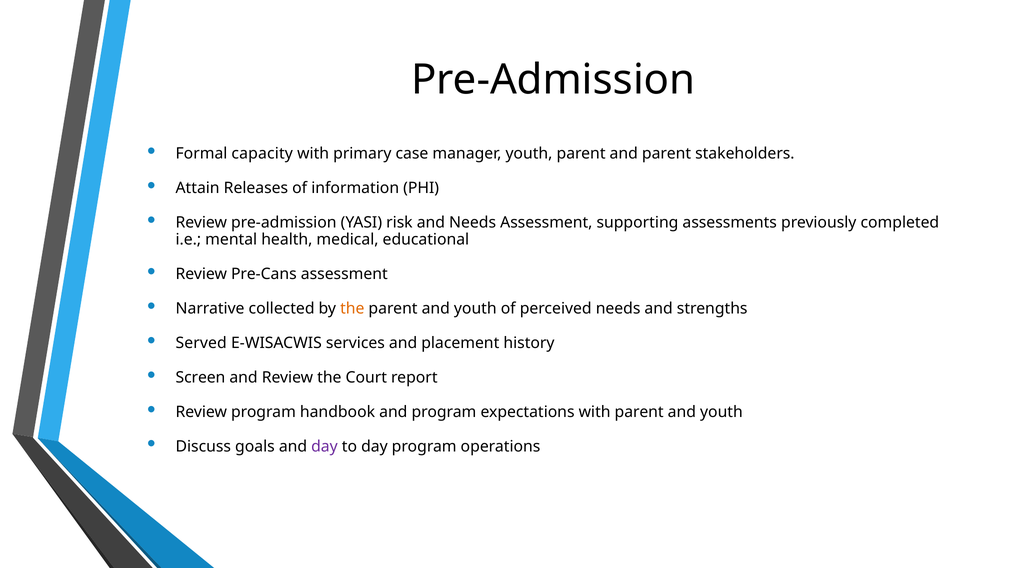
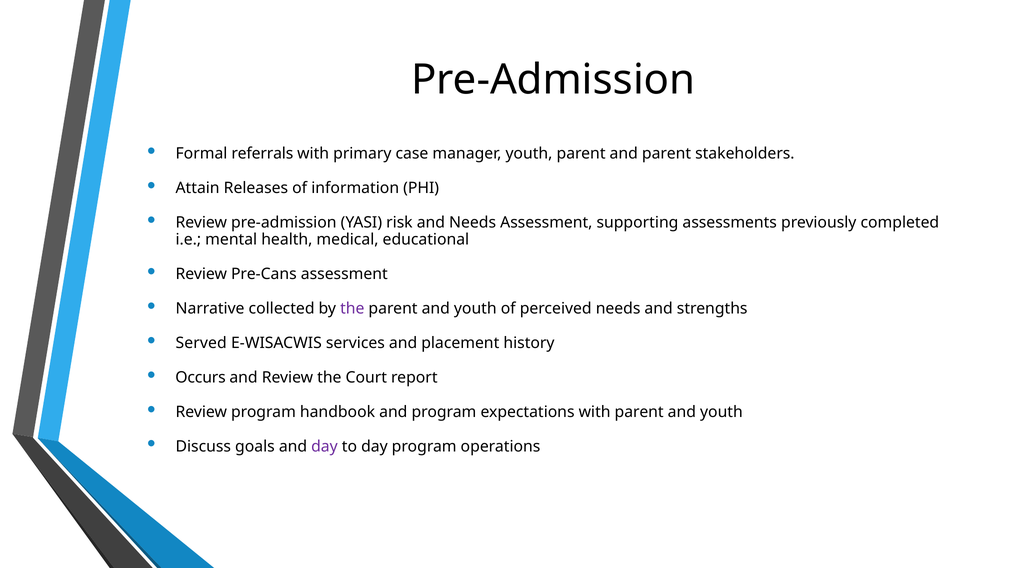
capacity: capacity -> referrals
the at (352, 308) colour: orange -> purple
Screen: Screen -> Occurs
